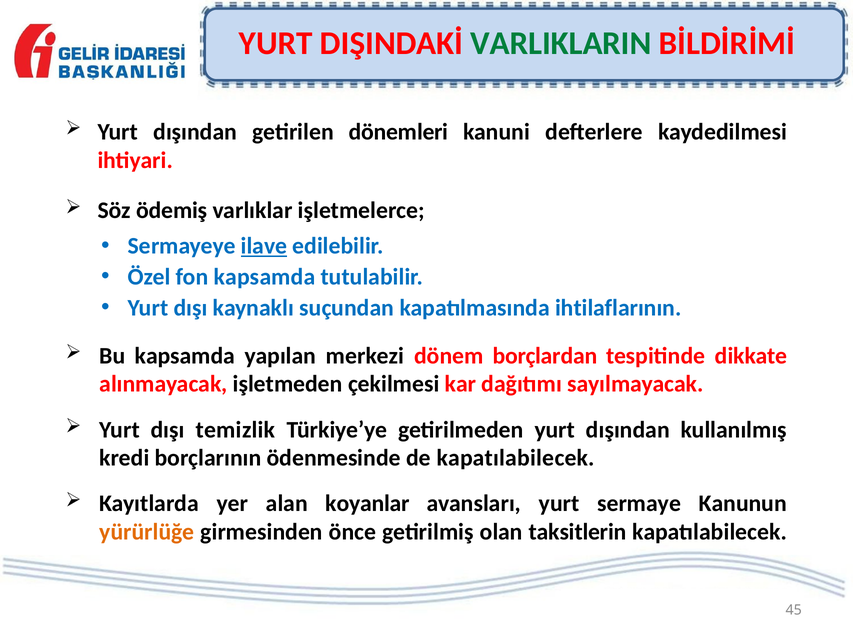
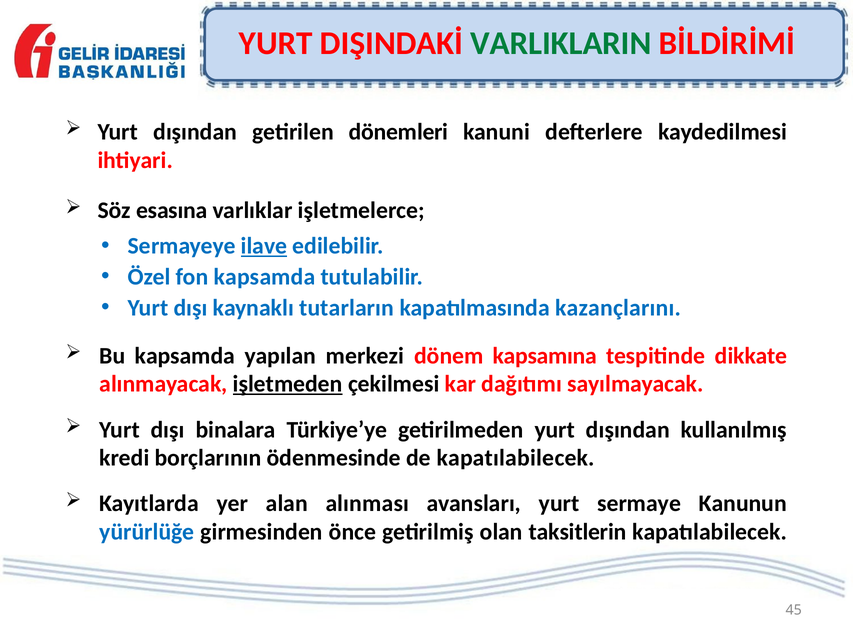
ödemiş: ödemiş -> esasına
suçundan: suçundan -> tutarların
ihtilaflarının: ihtilaflarının -> kazançlarını
borçlardan: borçlardan -> kapsamına
işletmeden underline: none -> present
temizlik: temizlik -> binalara
koyanlar: koyanlar -> alınması
yürürlüğe colour: orange -> blue
